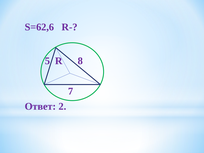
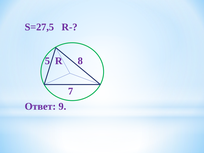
S=62,6: S=62,6 -> S=27,5
2: 2 -> 9
